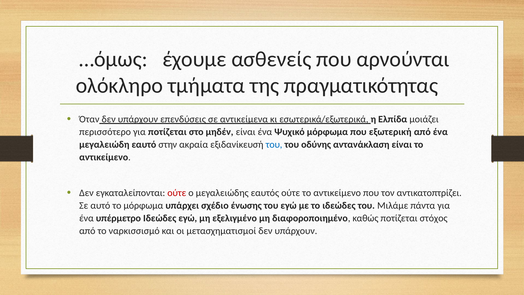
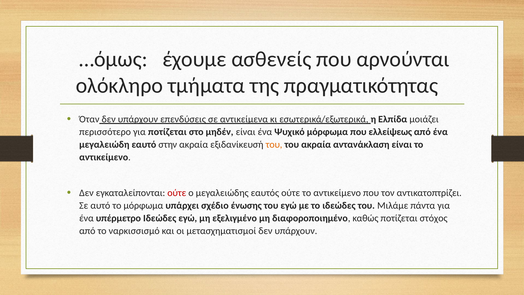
εξωτερική: εξωτερική -> ελλείψεως
του at (274, 144) colour: blue -> orange
του οδύνης: οδύνης -> ακραία
